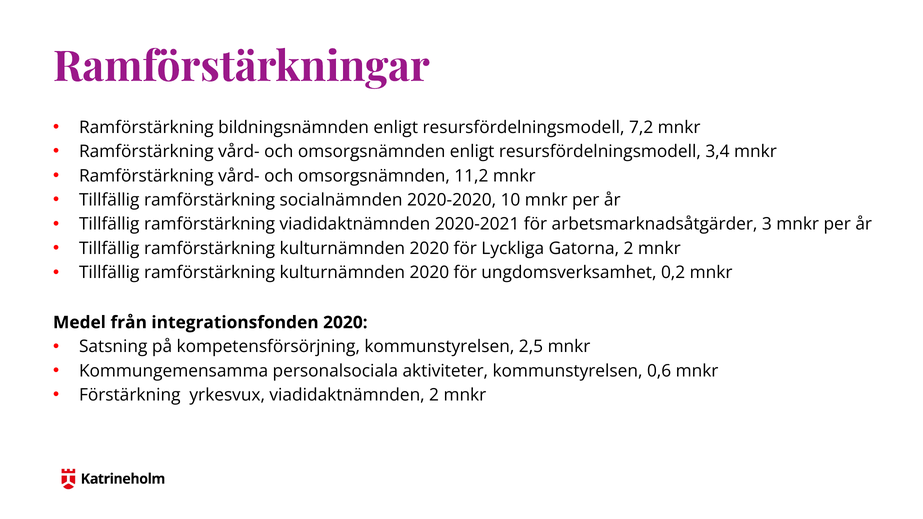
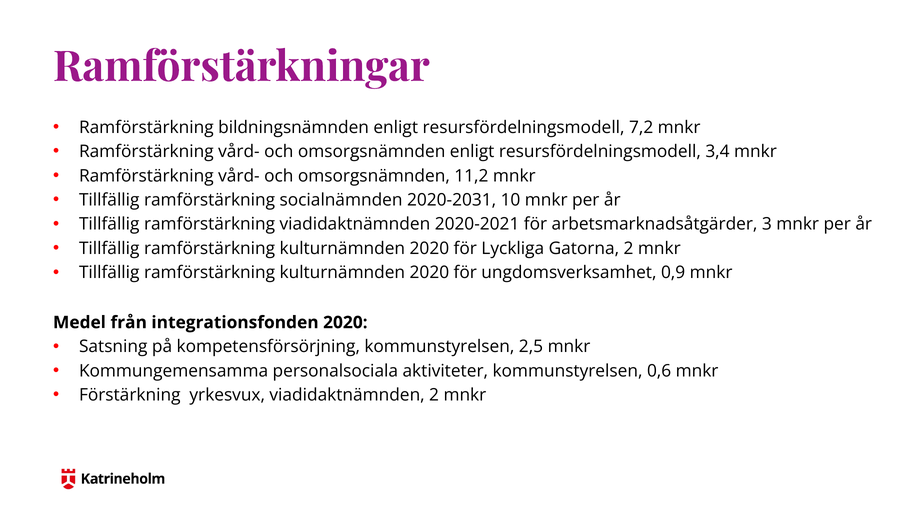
2020-2020: 2020-2020 -> 2020-2031
0,2: 0,2 -> 0,9
